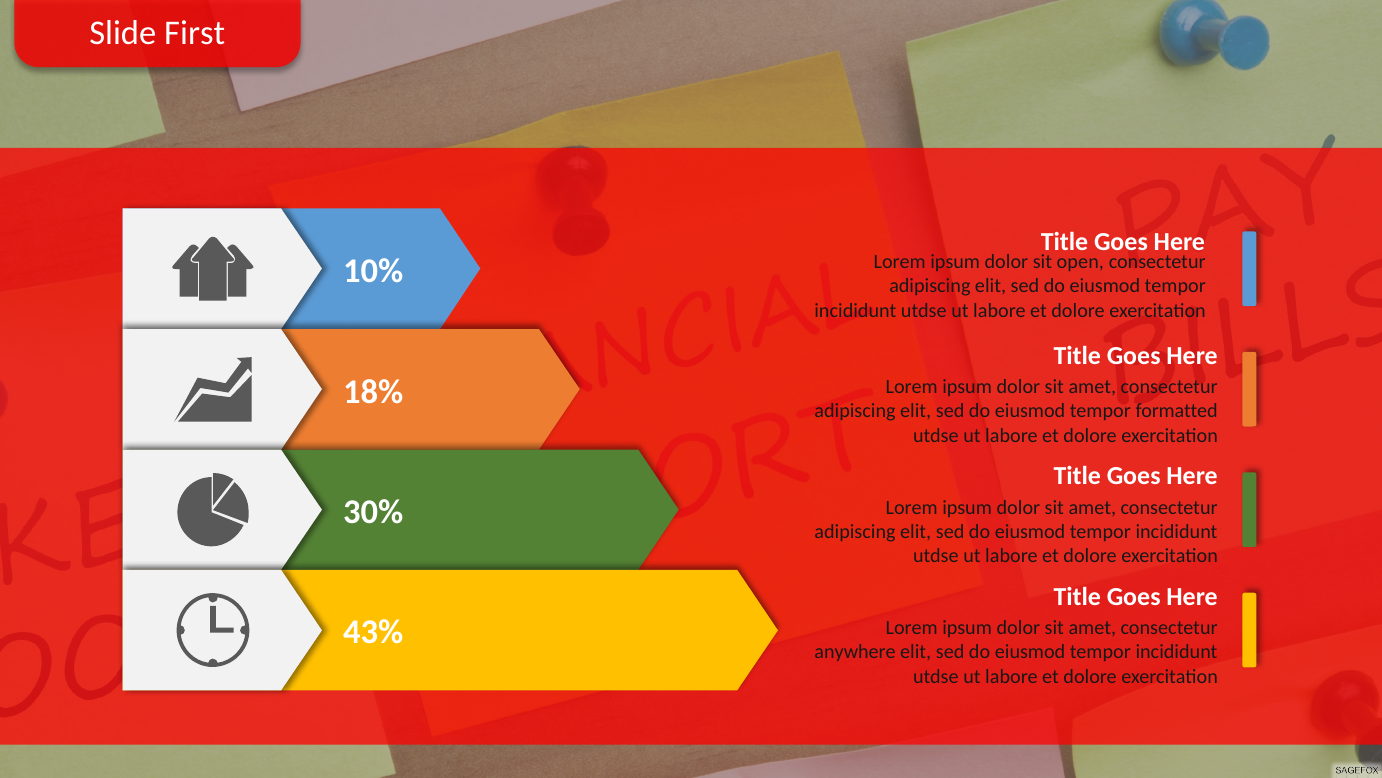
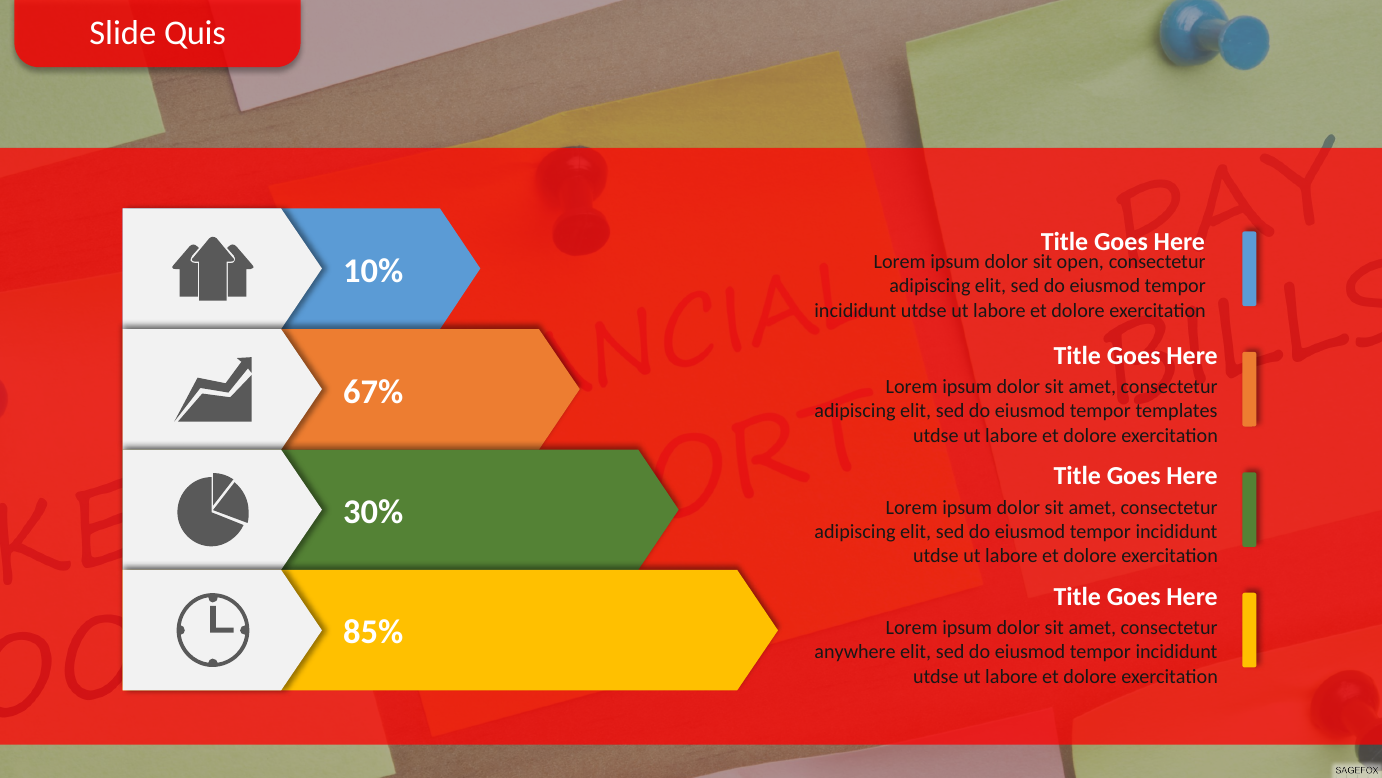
First: First -> Quis
18%: 18% -> 67%
formatted: formatted -> templates
43%: 43% -> 85%
